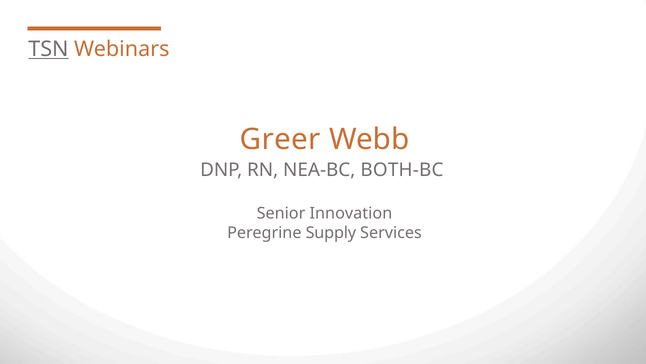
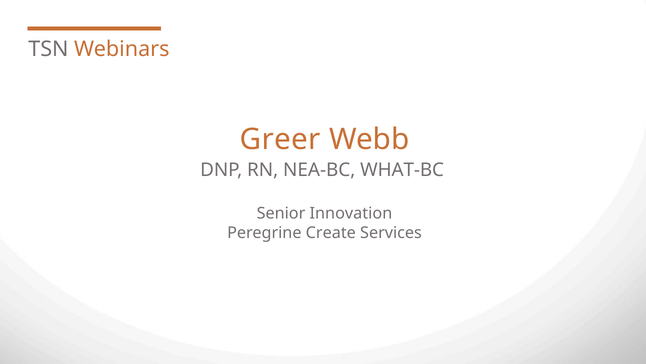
TSN underline: present -> none
BOTH-BC: BOTH-BC -> WHAT-BC
Supply: Supply -> Create
